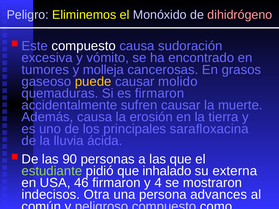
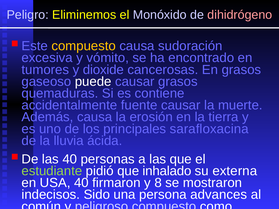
compuesto at (84, 46) colour: white -> yellow
molleja: molleja -> dioxide
puede colour: yellow -> white
causar molido: molido -> grasos
es firmaron: firmaron -> contiene
sufren: sufren -> fuente
las 90: 90 -> 40
USA 46: 46 -> 40
4: 4 -> 8
Otra: Otra -> Sido
